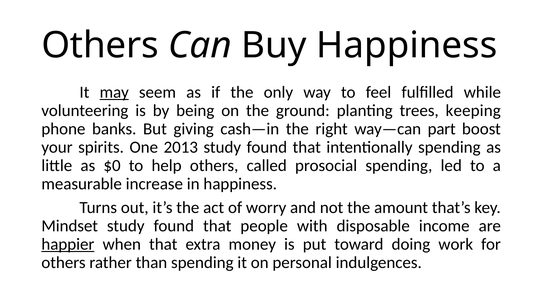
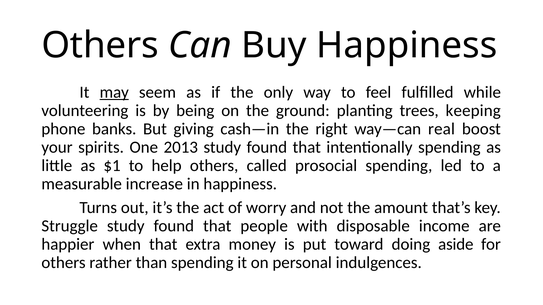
part: part -> real
$0: $0 -> $1
Mindset: Mindset -> Struggle
happier underline: present -> none
work: work -> aside
